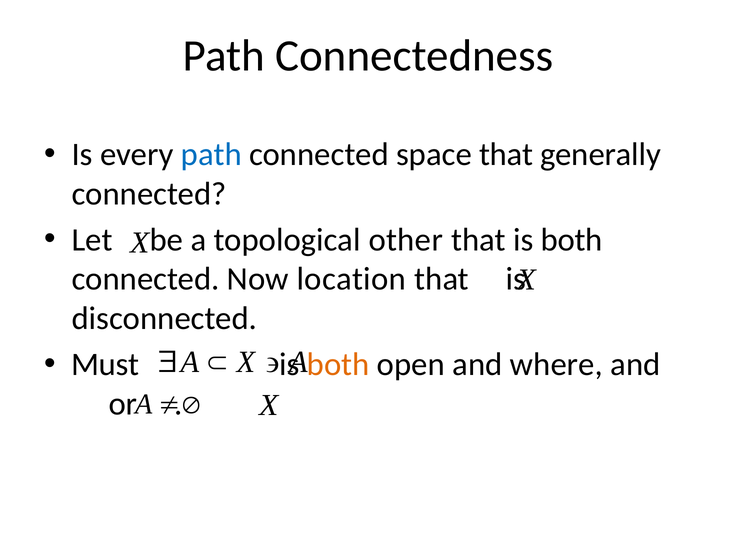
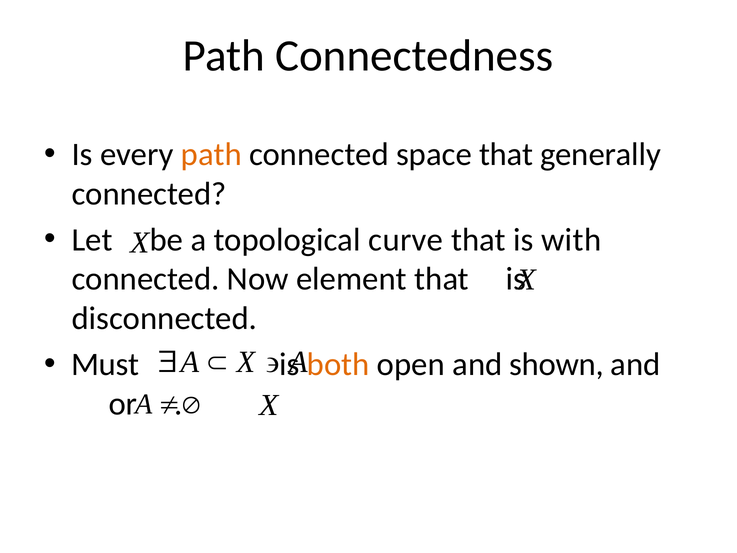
path at (211, 155) colour: blue -> orange
other: other -> curve
that is both: both -> with
location: location -> element
where: where -> shown
